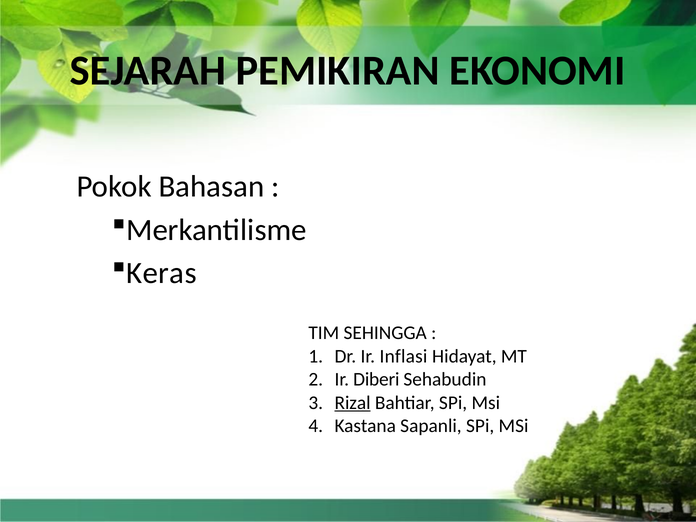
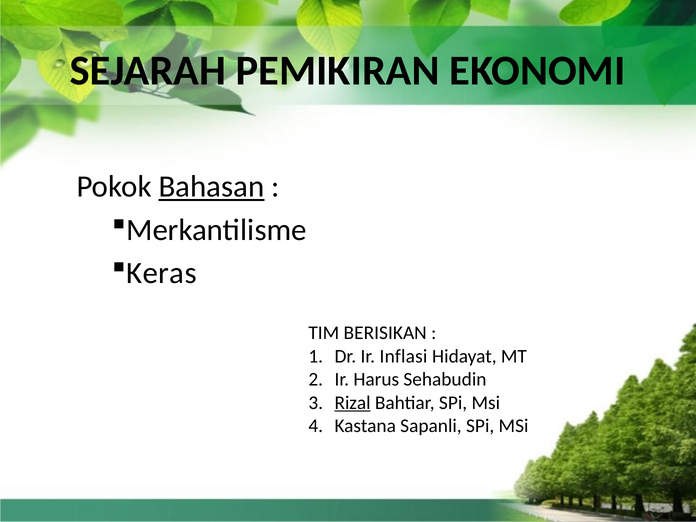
Bahasan underline: none -> present
SEHINGGA: SEHINGGA -> BERISIKAN
Diberi: Diberi -> Harus
